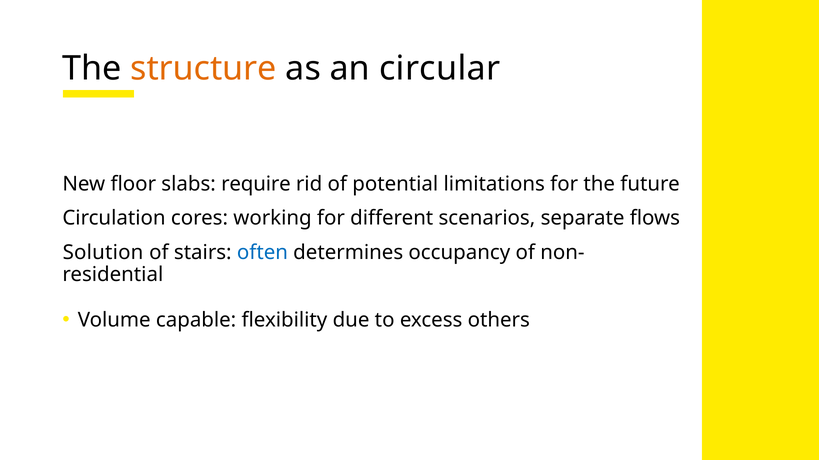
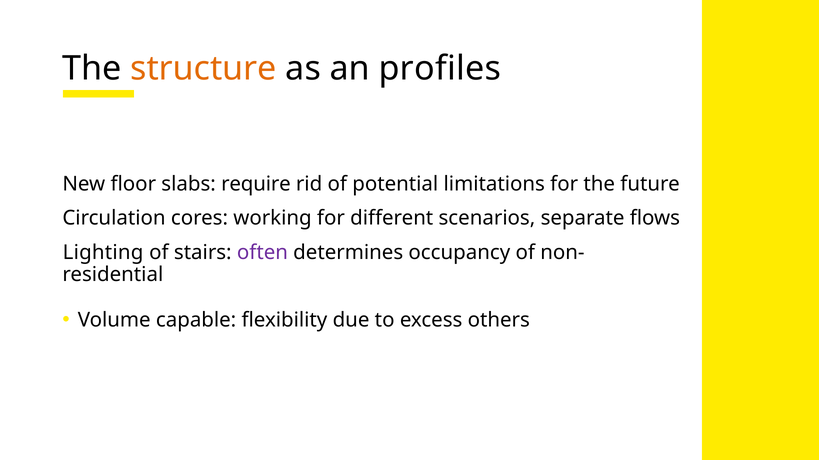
circular: circular -> profiles
Solution: Solution -> Lighting
often colour: blue -> purple
